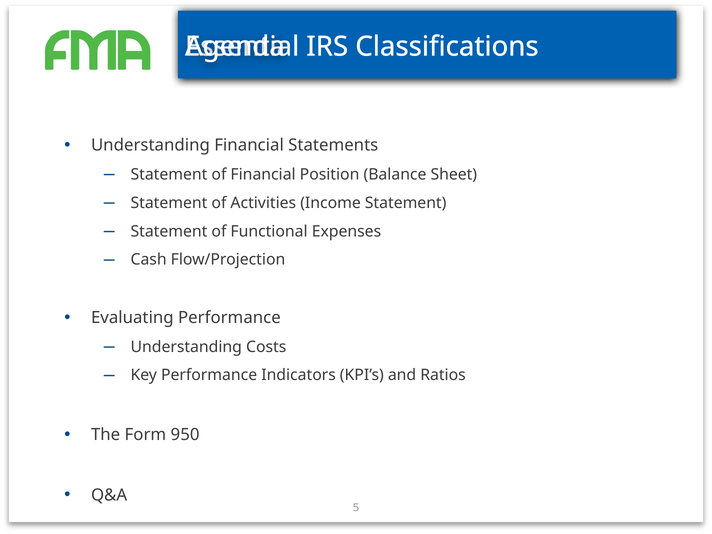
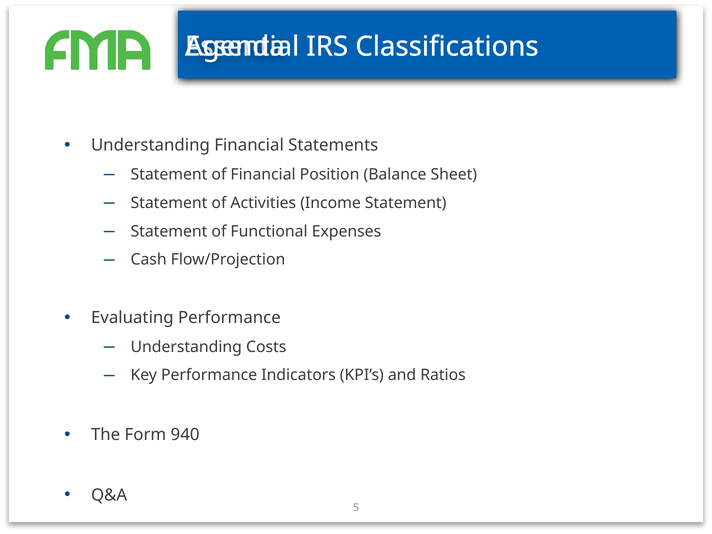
950: 950 -> 940
